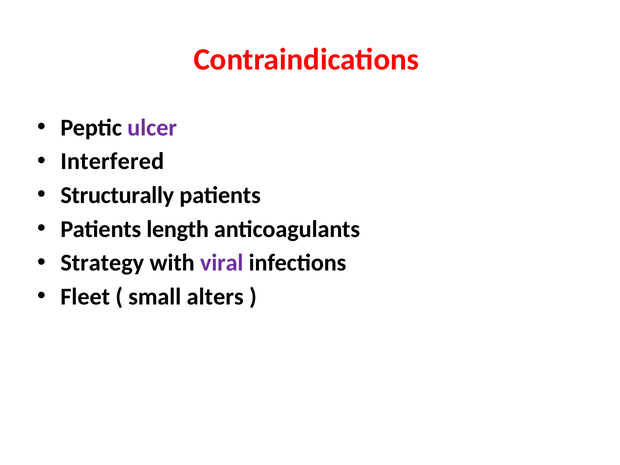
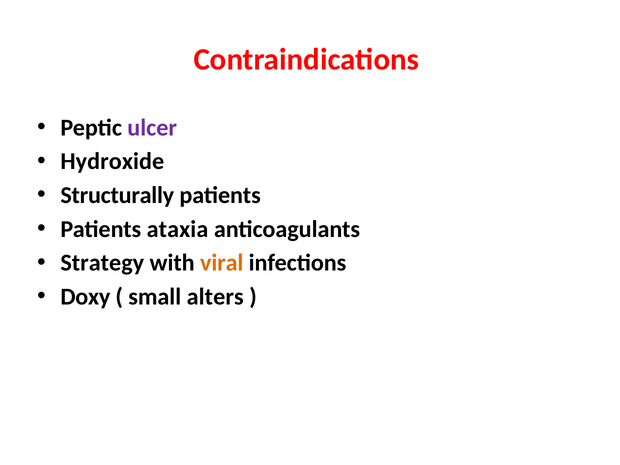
Interfered: Interfered -> Hydroxide
length: length -> ataxia
viral colour: purple -> orange
Fleet: Fleet -> Doxy
